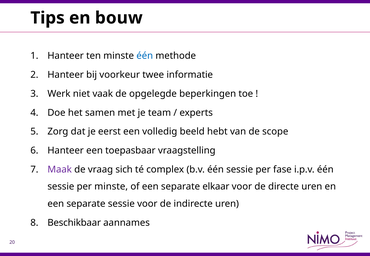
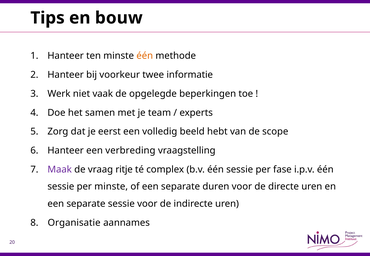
één at (145, 56) colour: blue -> orange
toepasbaar: toepasbaar -> verbreding
sich: sich -> ritje
elkaar: elkaar -> duren
Beschikbaar: Beschikbaar -> Organisatie
